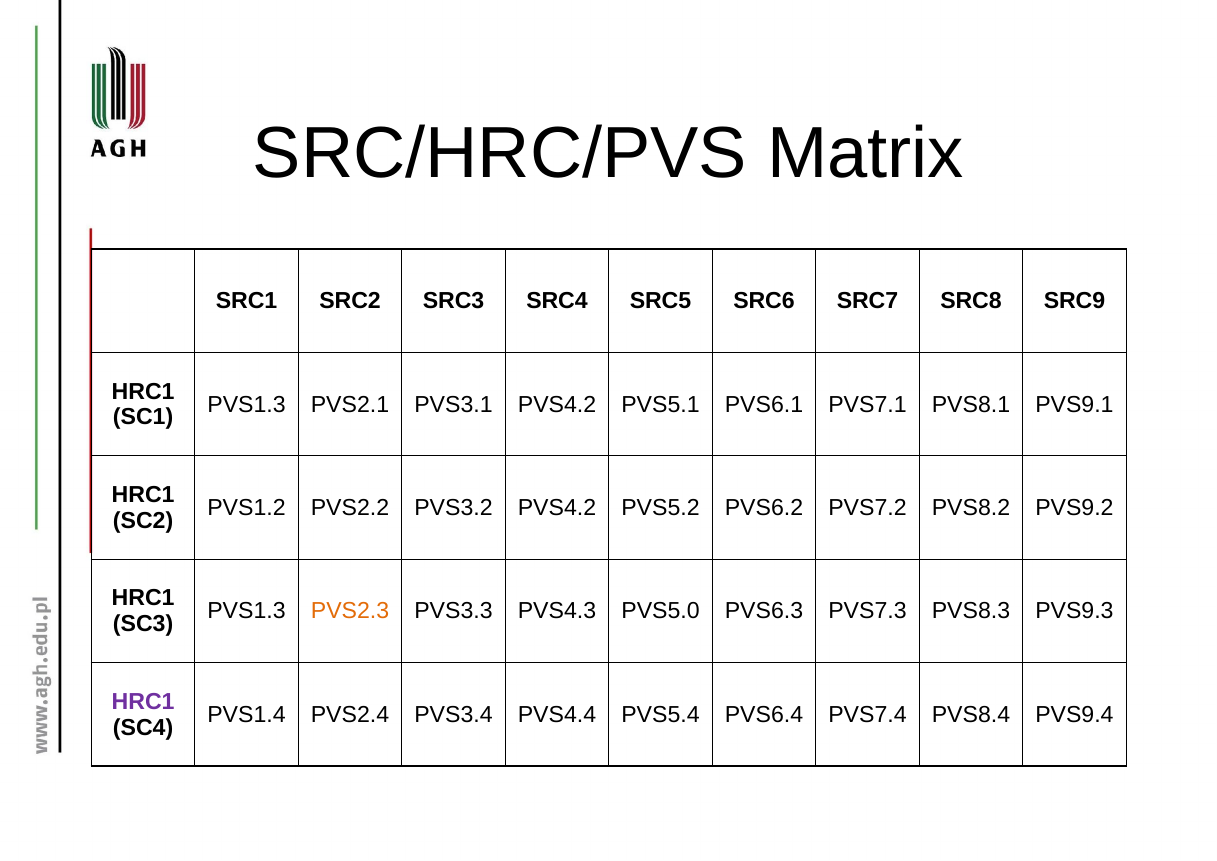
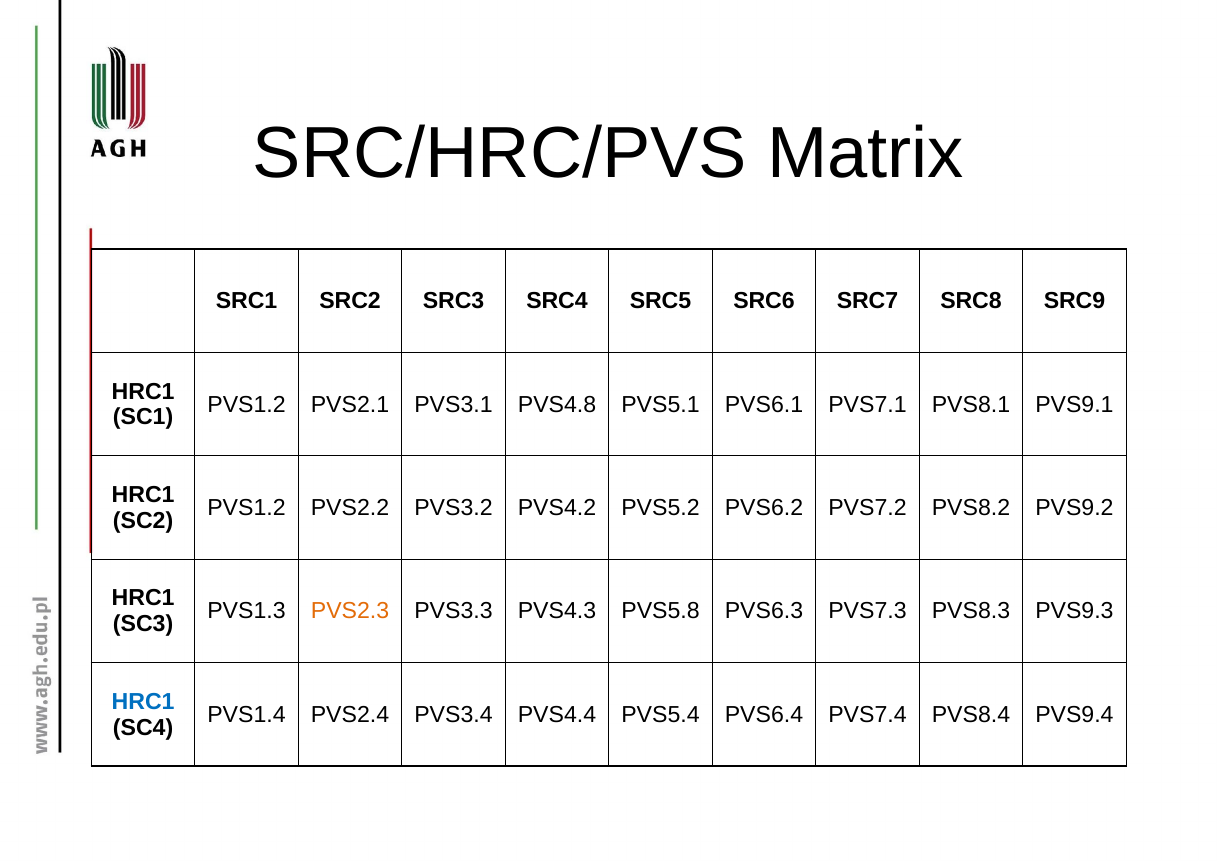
PVS1.3 at (247, 404): PVS1.3 -> PVS1.2
PVS3.1 PVS4.2: PVS4.2 -> PVS4.8
PVS5.0: PVS5.0 -> PVS5.8
HRC1 at (143, 702) colour: purple -> blue
